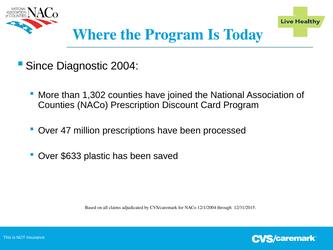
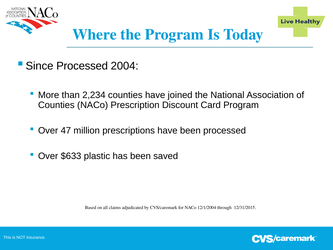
Since Diagnostic: Diagnostic -> Processed
1,302: 1,302 -> 2,234
